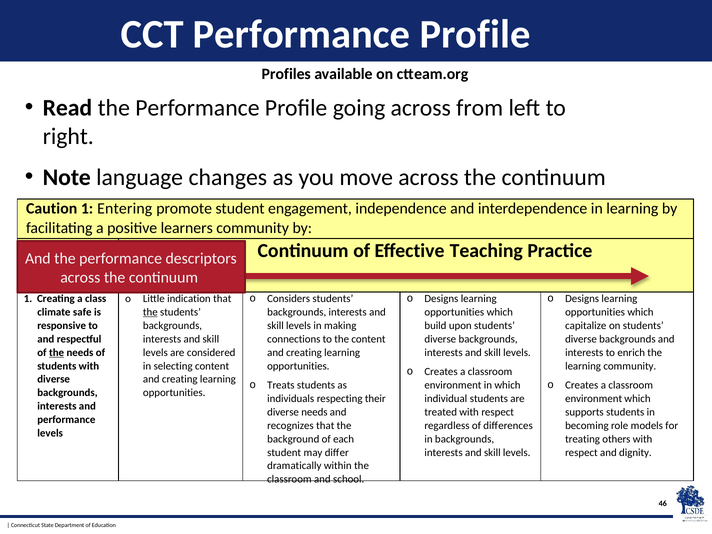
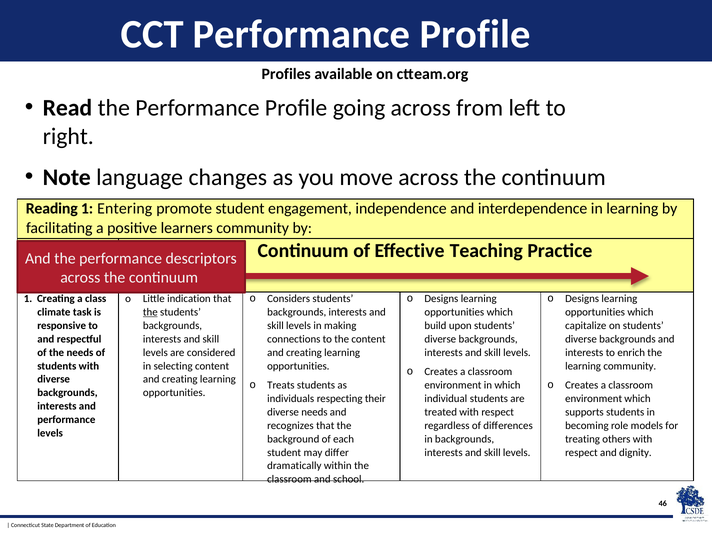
Caution: Caution -> Reading
safe: safe -> task
the at (57, 353) underline: present -> none
